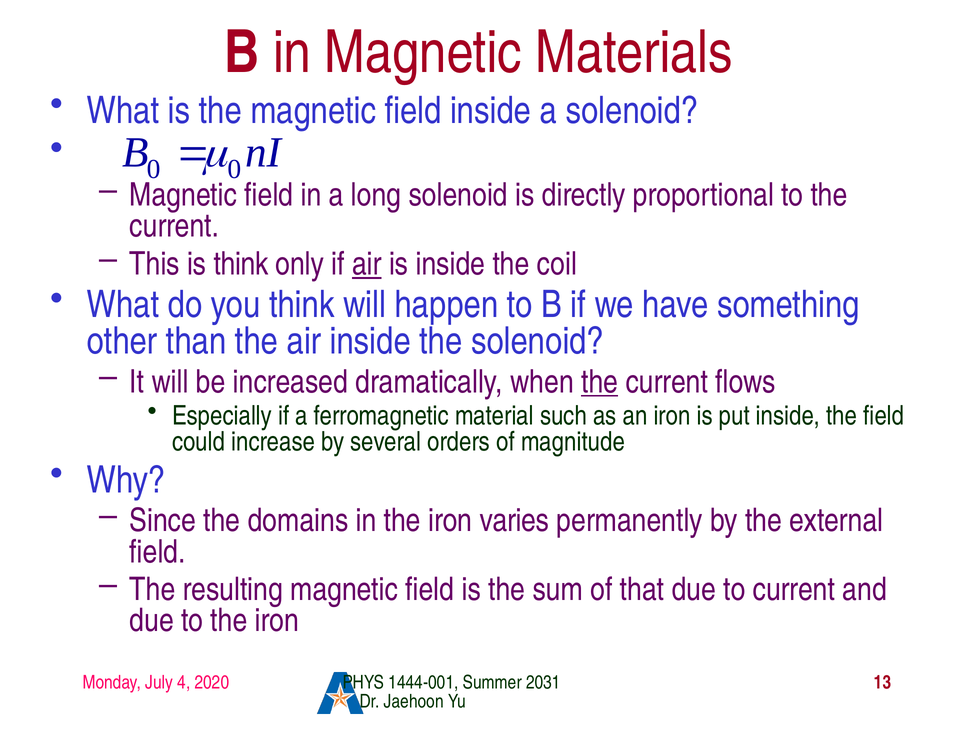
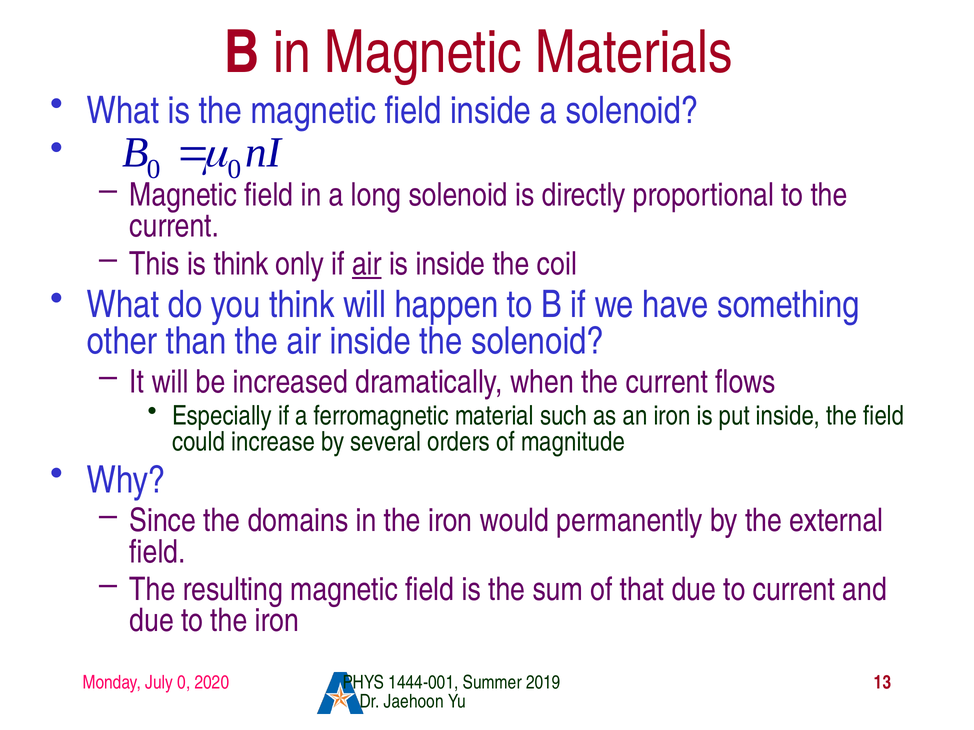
the at (600, 382) underline: present -> none
varies: varies -> would
July 4: 4 -> 0
2031: 2031 -> 2019
